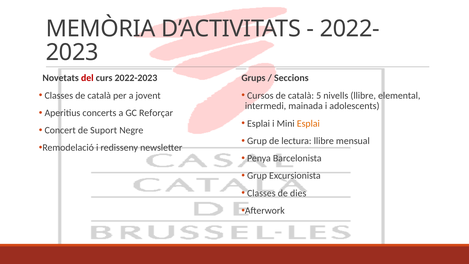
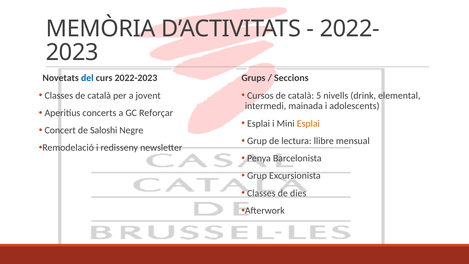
del colour: red -> blue
nivells llibre: llibre -> drink
Suport: Suport -> Saloshi
